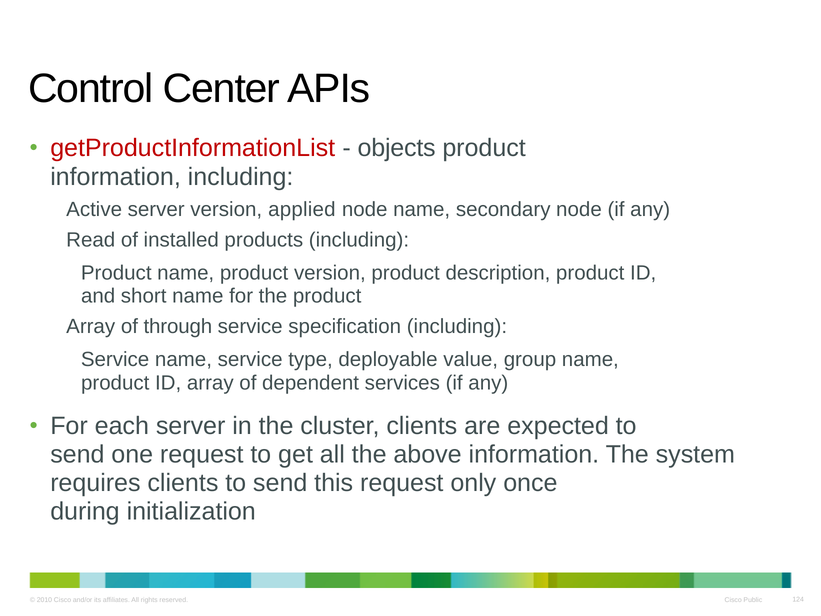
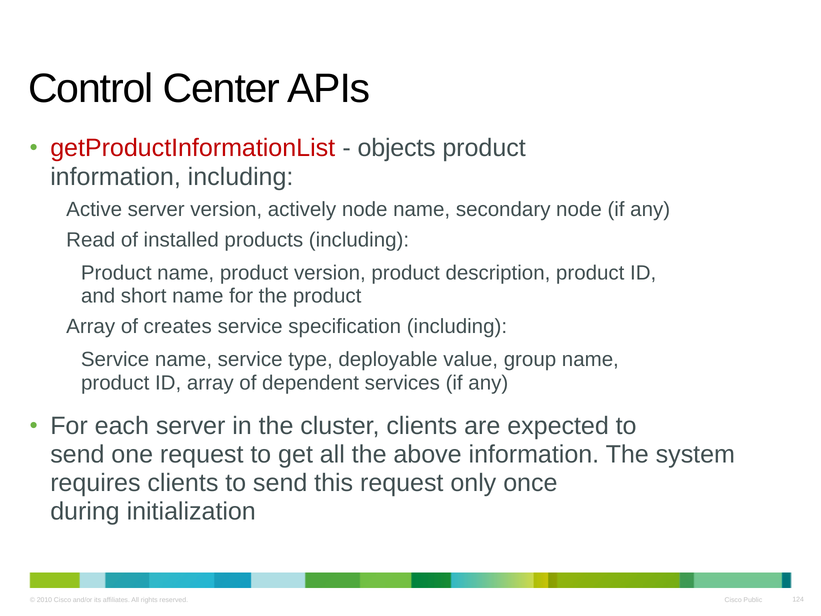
applied: applied -> actively
through: through -> creates
